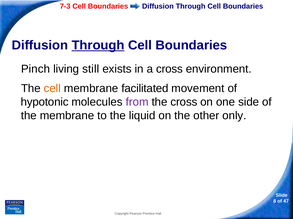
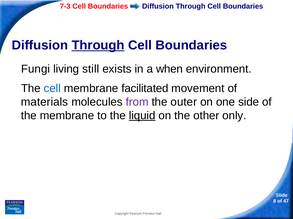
Pinch: Pinch -> Fungi
a cross: cross -> when
cell at (52, 89) colour: orange -> blue
hypotonic: hypotonic -> materials
the cross: cross -> outer
liquid underline: none -> present
